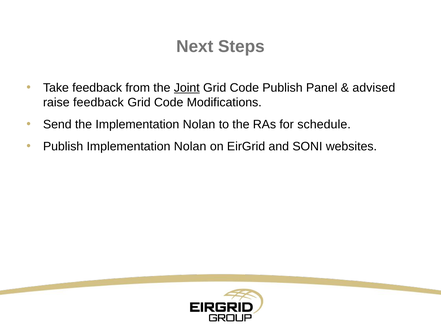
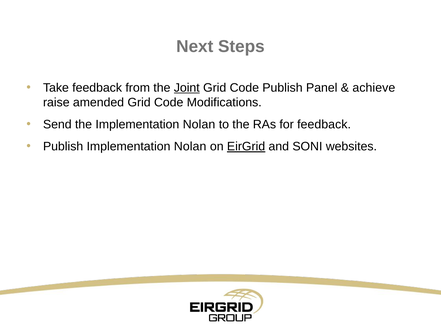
advised: advised -> achieve
raise feedback: feedback -> amended
for schedule: schedule -> feedback
EirGrid underline: none -> present
